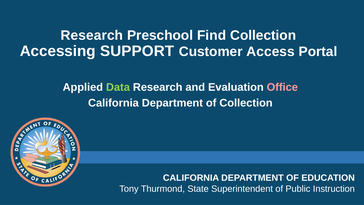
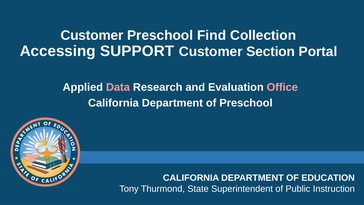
Research at (92, 35): Research -> Customer
Access: Access -> Section
Data colour: light green -> pink
of Collection: Collection -> Preschool
